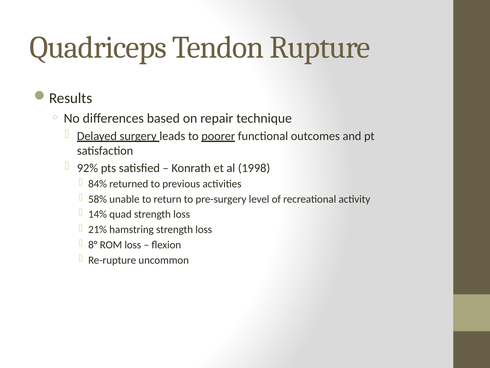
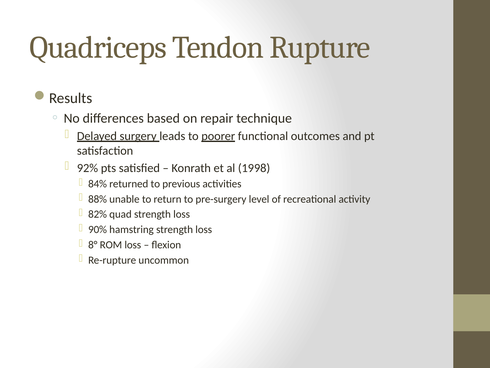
58%: 58% -> 88%
14%: 14% -> 82%
21%: 21% -> 90%
